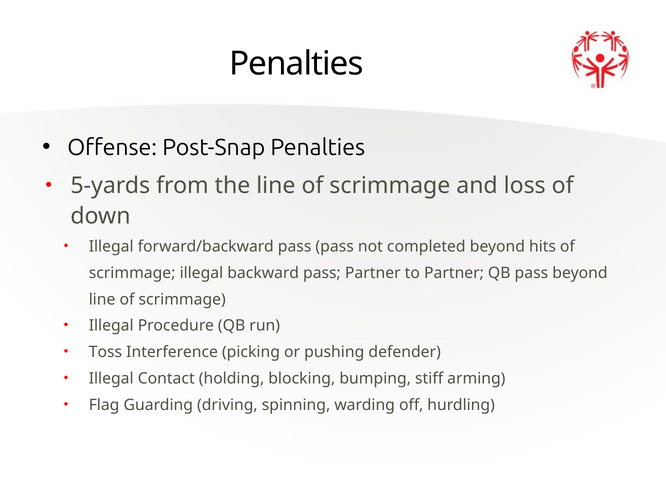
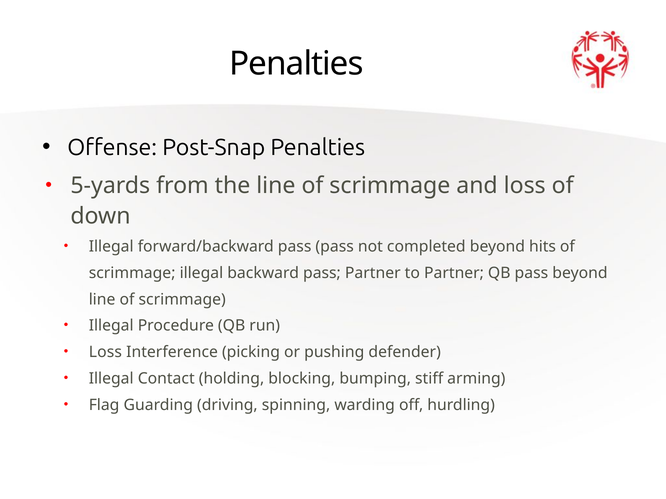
Toss at (105, 352): Toss -> Loss
